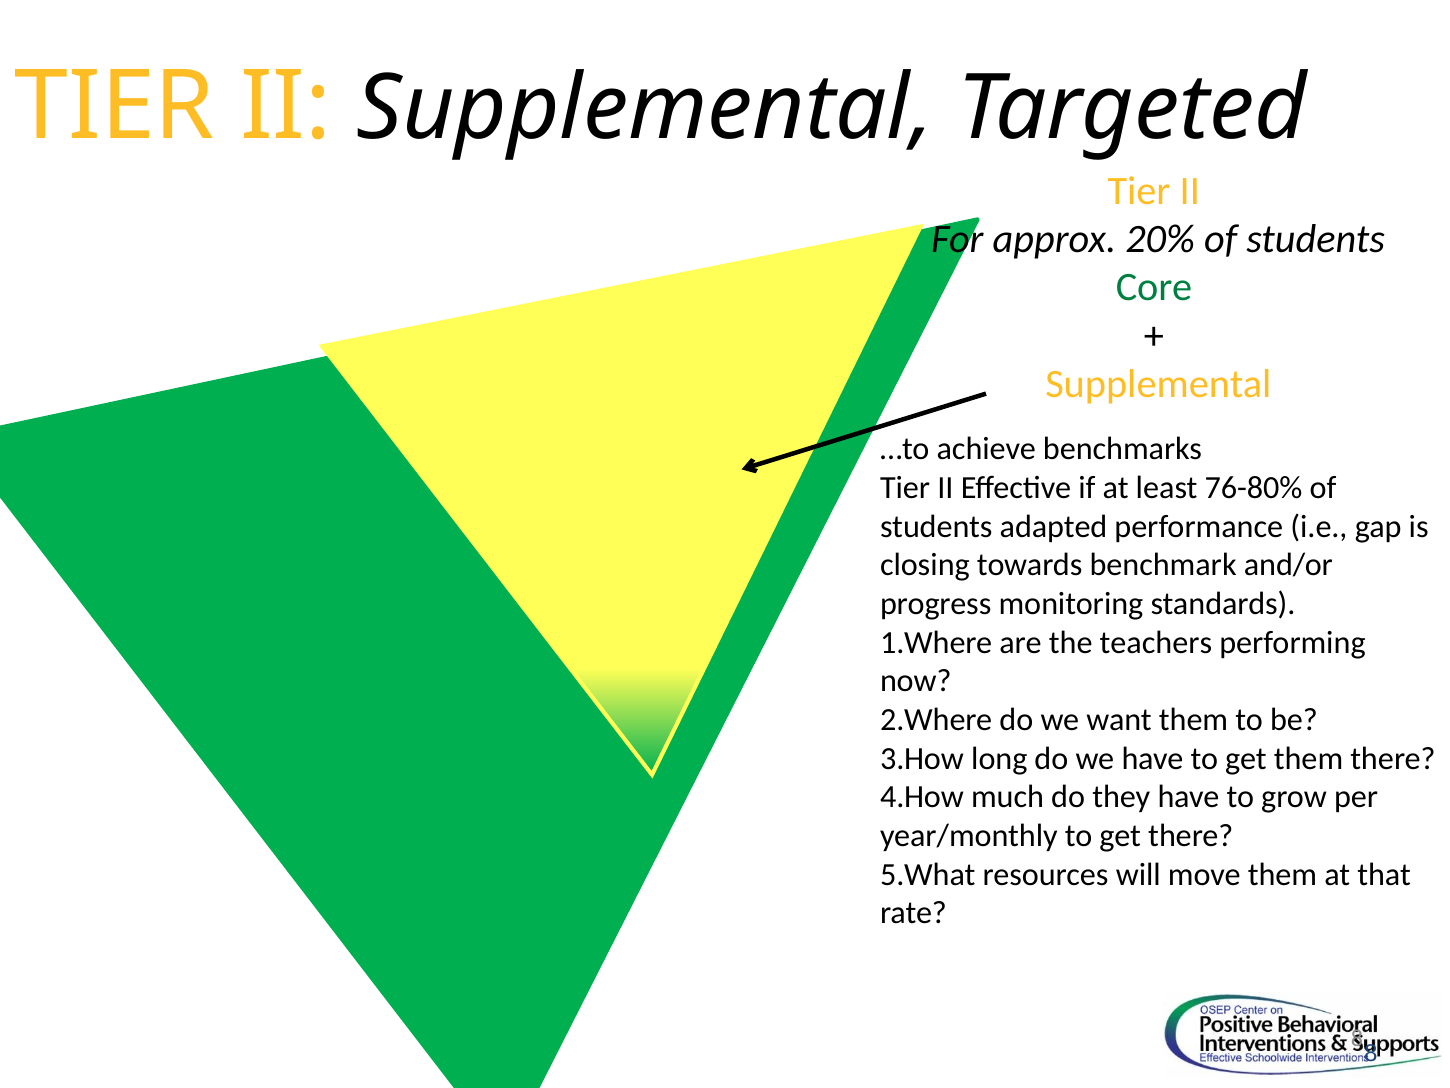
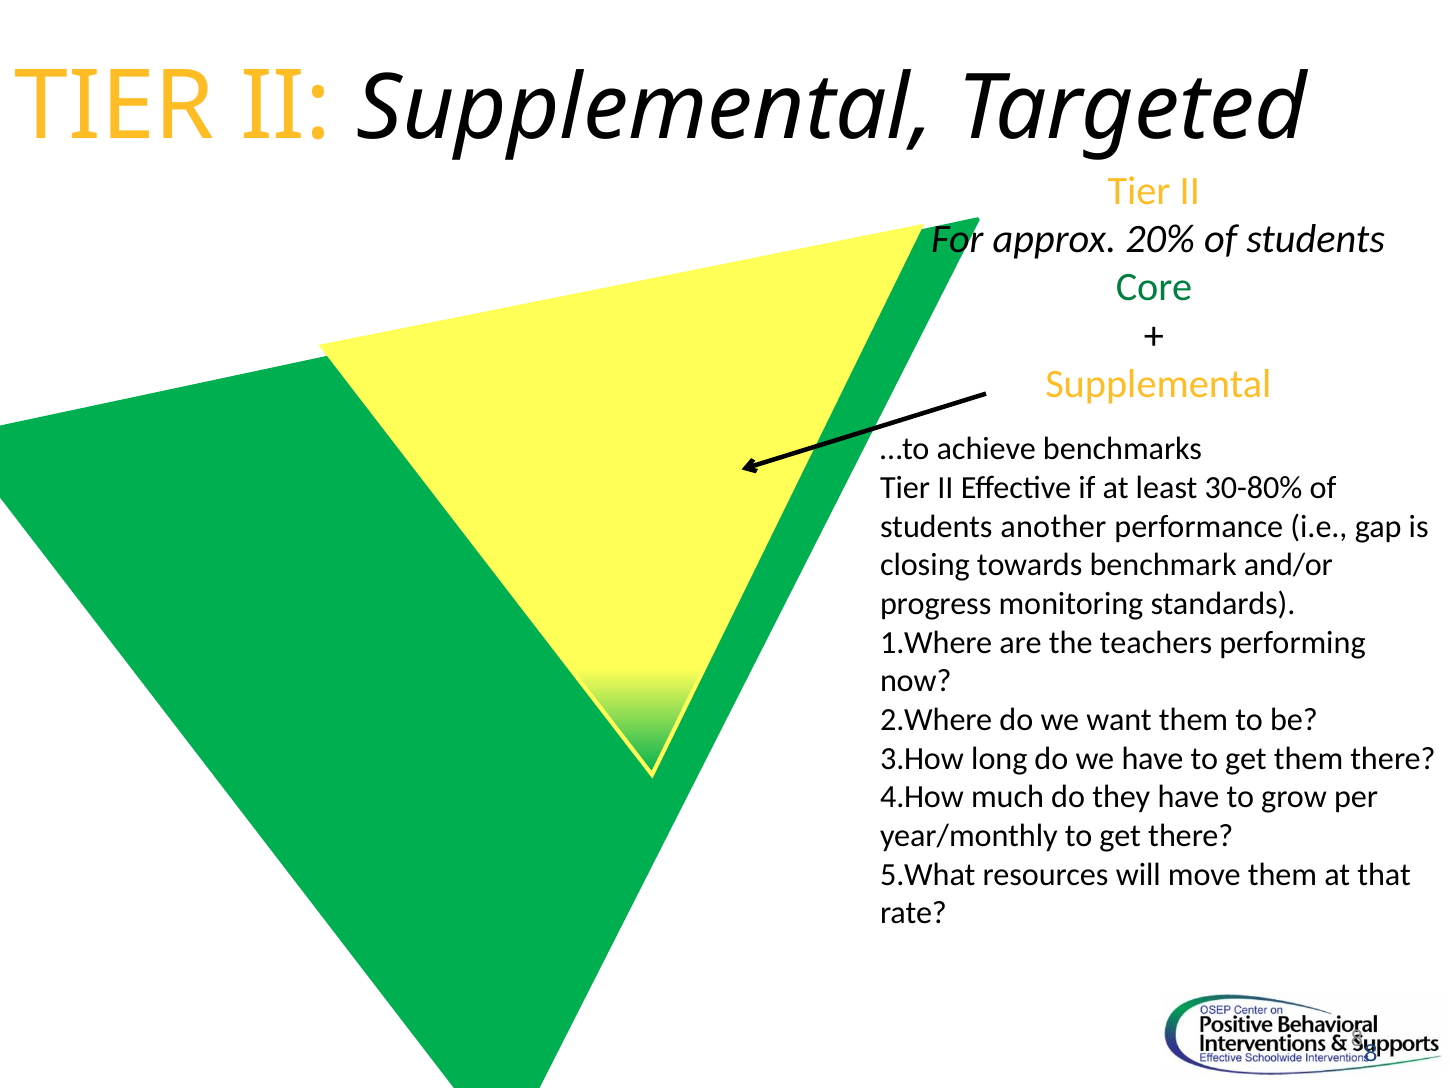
76-80%: 76-80% -> 30-80%
adapted: adapted -> another
